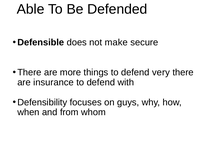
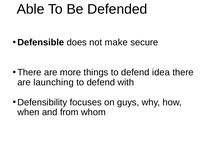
very: very -> idea
insurance: insurance -> launching
